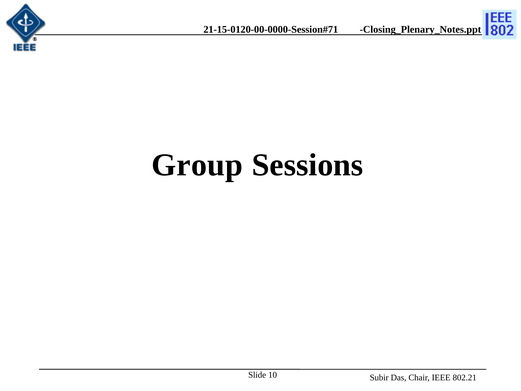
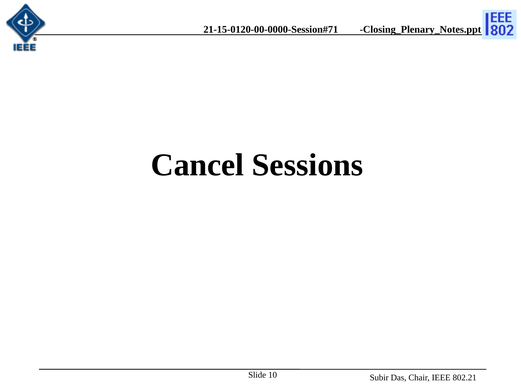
Group: Group -> Cancel
